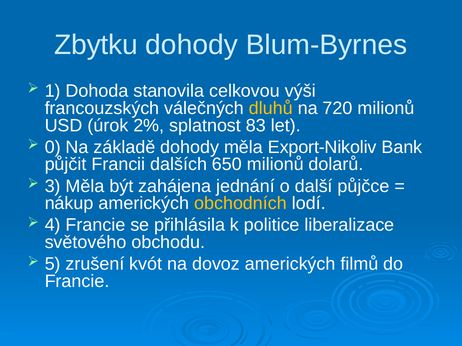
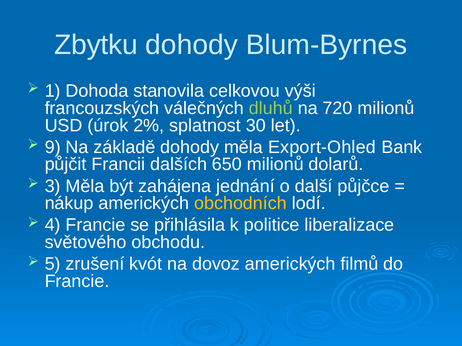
dluhů colour: yellow -> light green
83: 83 -> 30
0: 0 -> 9
Export-Nikoliv: Export-Nikoliv -> Export-Ohled
